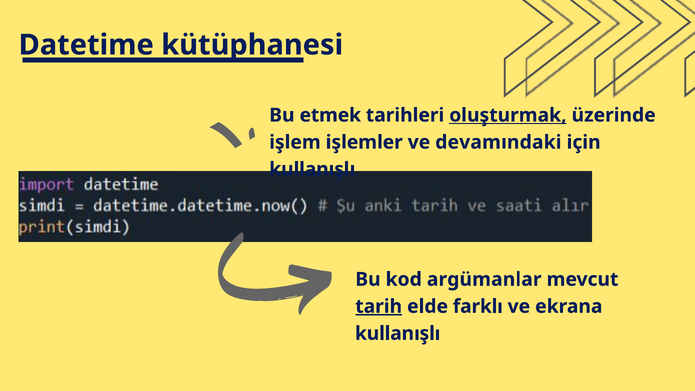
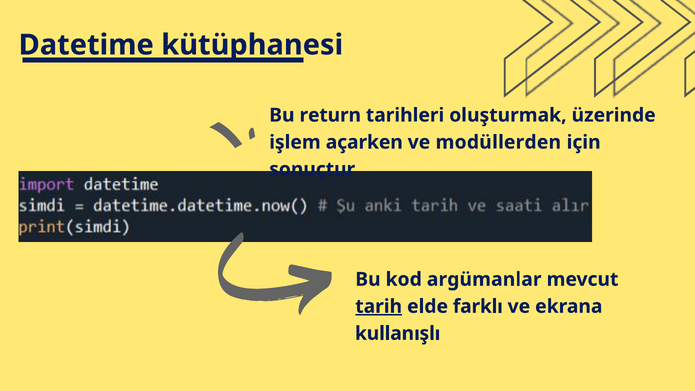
etmek: etmek -> return
oluşturmak underline: present -> none
işlemler: işlemler -> açarken
devamındaki: devamındaki -> modüllerden
kullanışlı at (312, 169): kullanışlı -> sonuçtur
